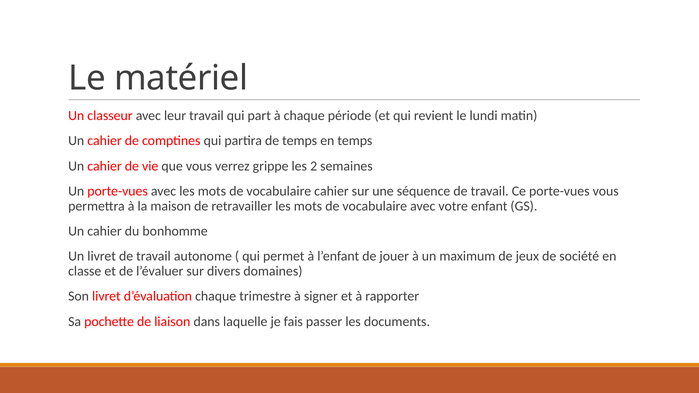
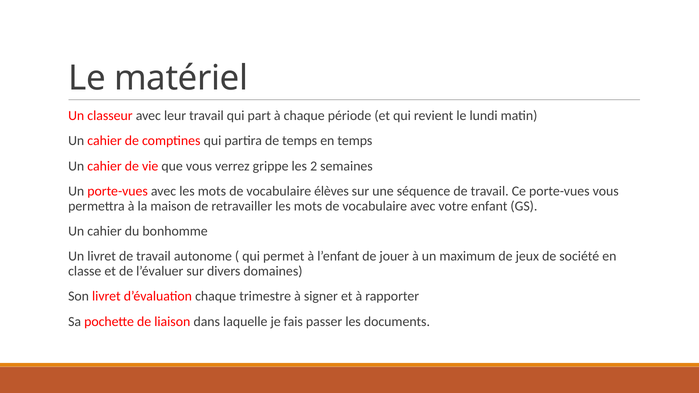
vocabulaire cahier: cahier -> élèves
